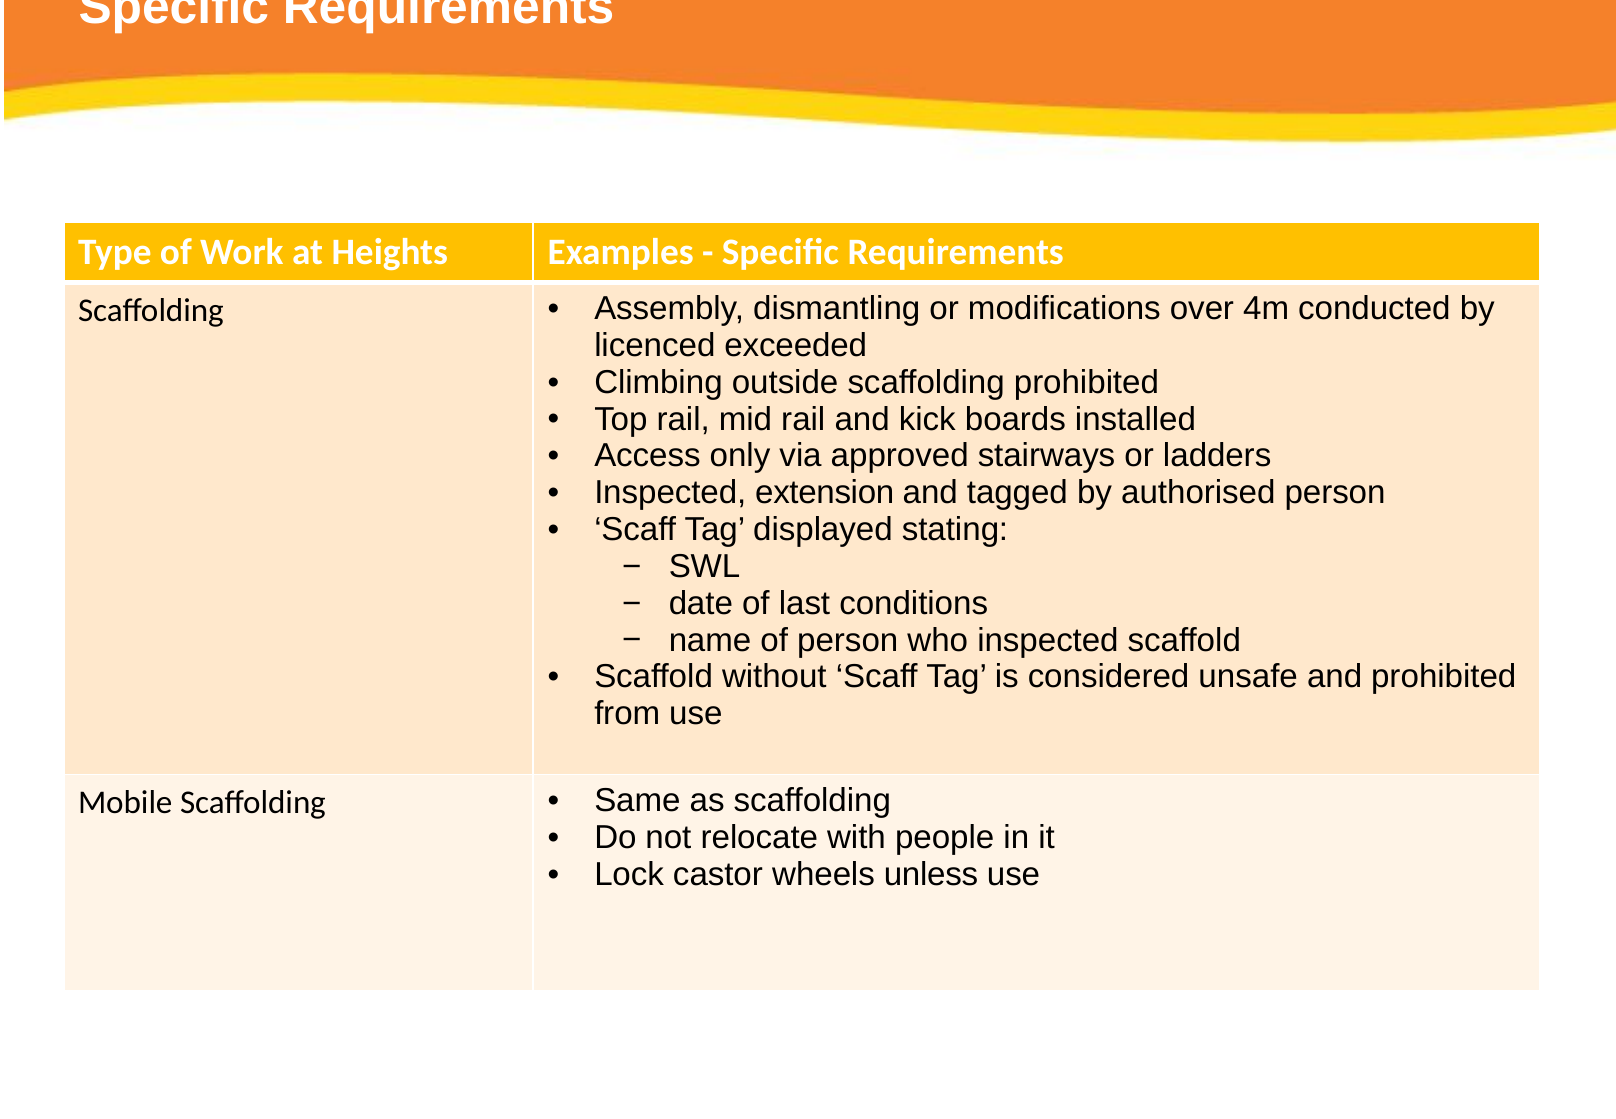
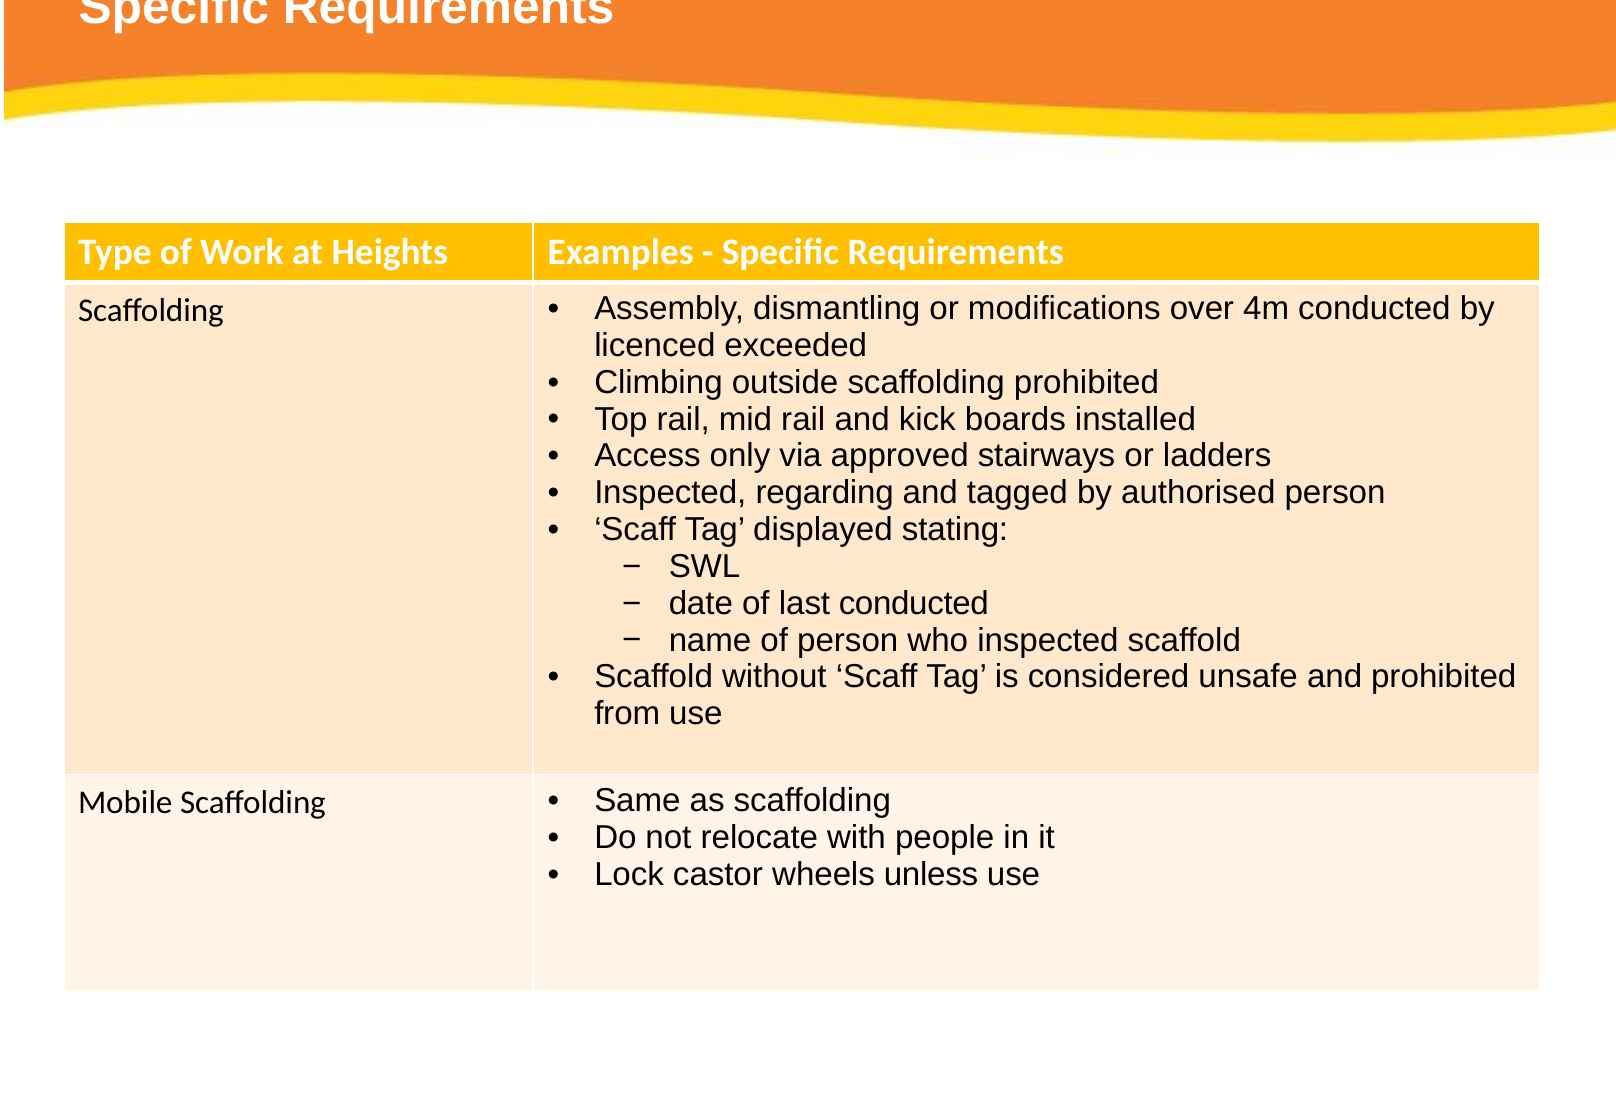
extension: extension -> regarding
last conditions: conditions -> conducted
